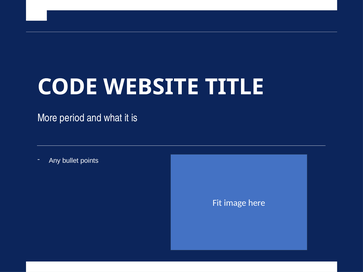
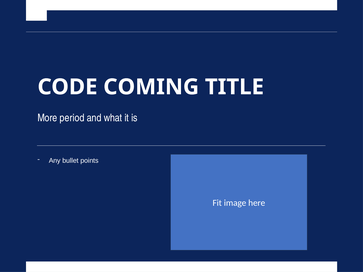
WEBSITE: WEBSITE -> COMING
